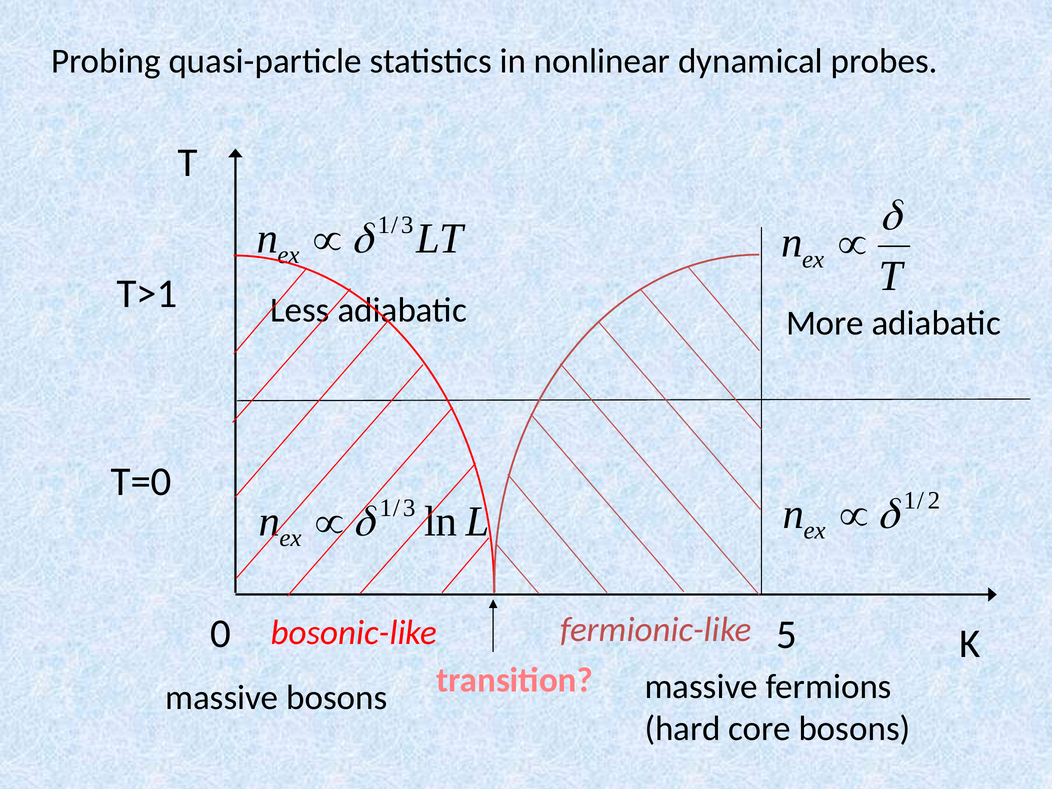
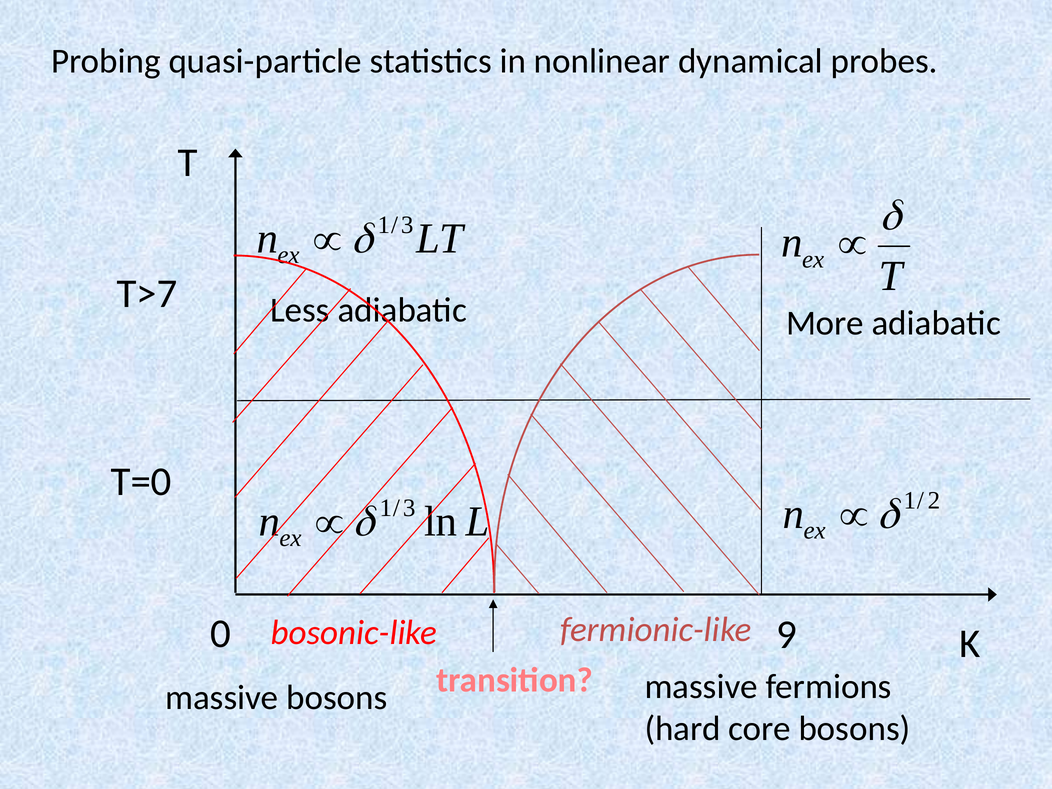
T>1: T>1 -> T>7
5: 5 -> 9
